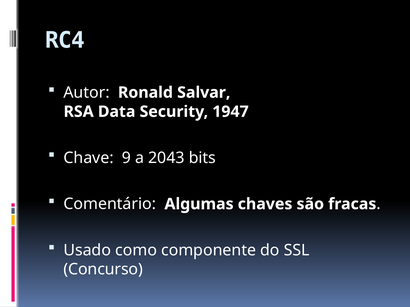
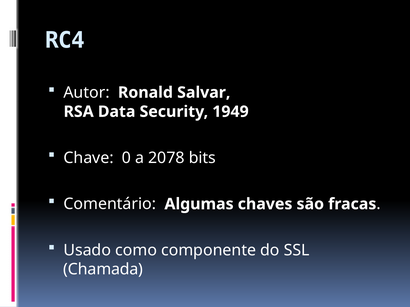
1947: 1947 -> 1949
9: 9 -> 0
2043: 2043 -> 2078
Concurso: Concurso -> Chamada
